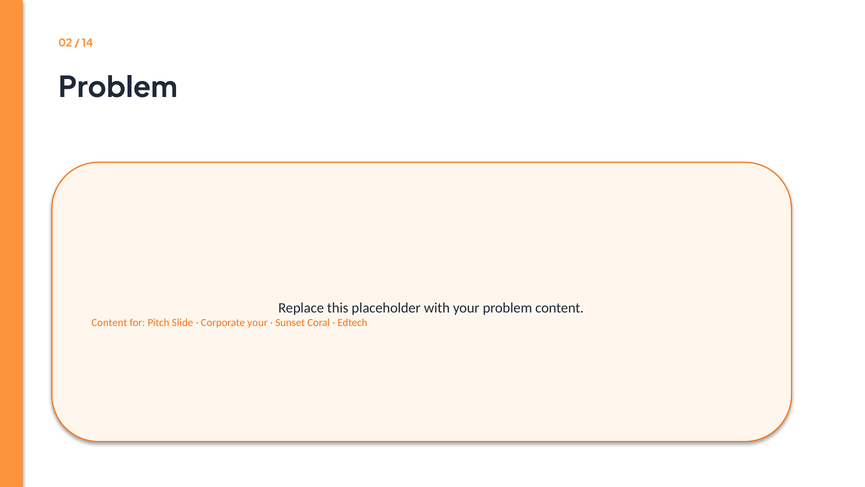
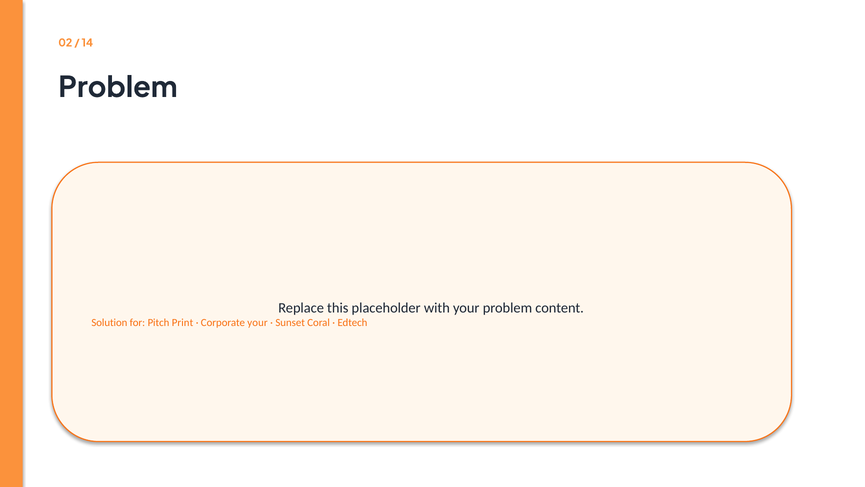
Content at (109, 322): Content -> Solution
Slide: Slide -> Print
